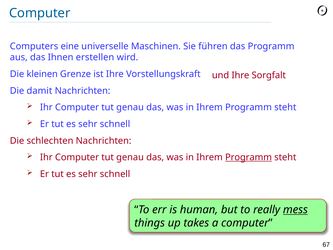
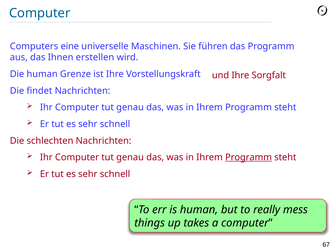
Die kleinen: kleinen -> human
damit: damit -> findet
mess underline: present -> none
